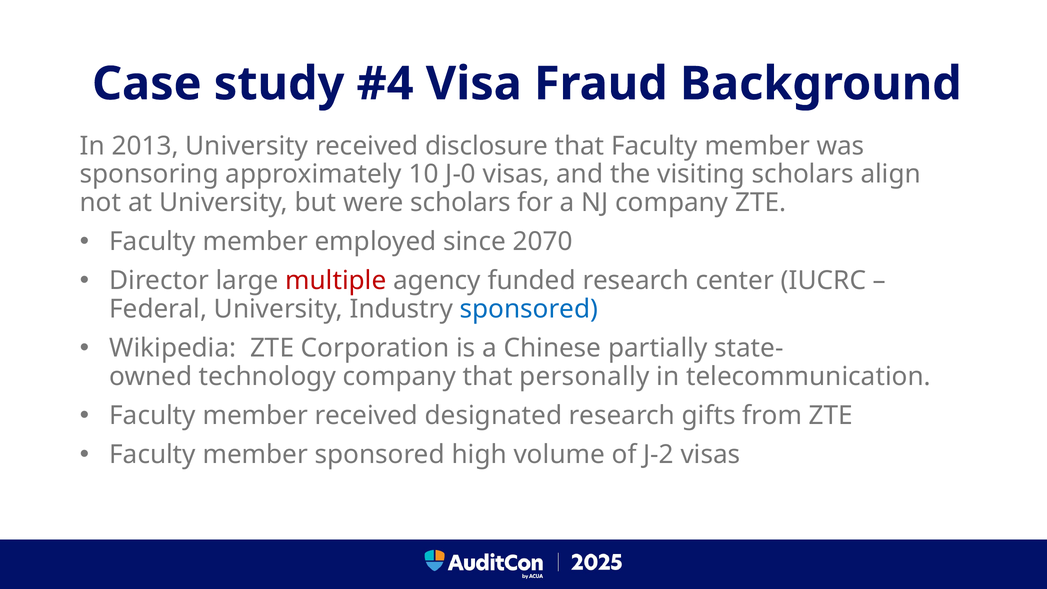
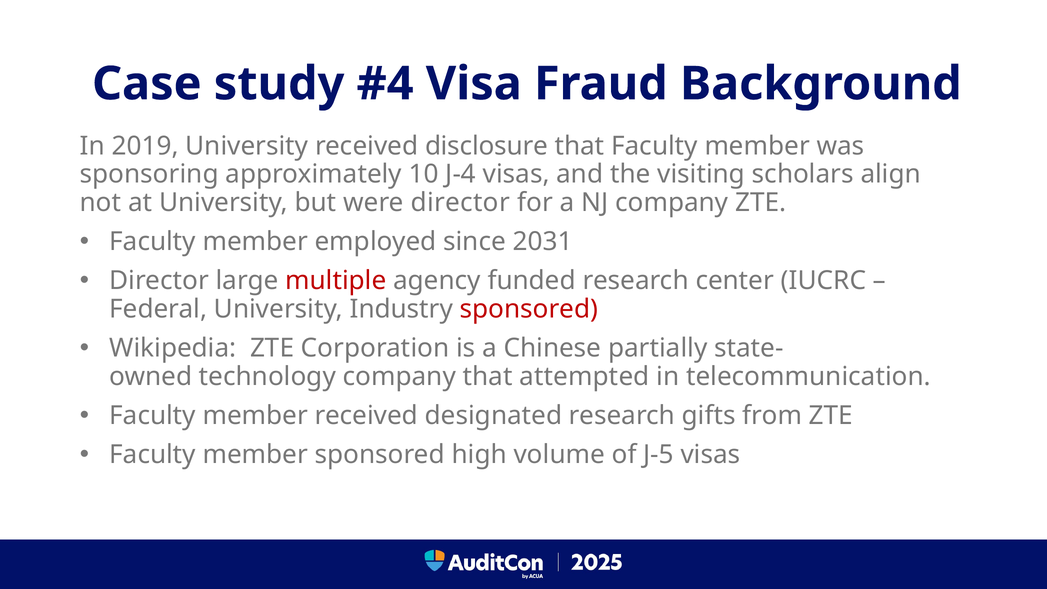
2013: 2013 -> 2019
J-0: J-0 -> J-4
were scholars: scholars -> director
2070: 2070 -> 2031
sponsored at (529, 309) colour: blue -> red
personally: personally -> attempted
J-2: J-2 -> J-5
